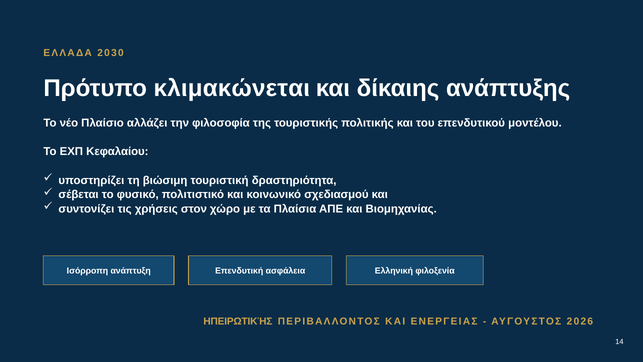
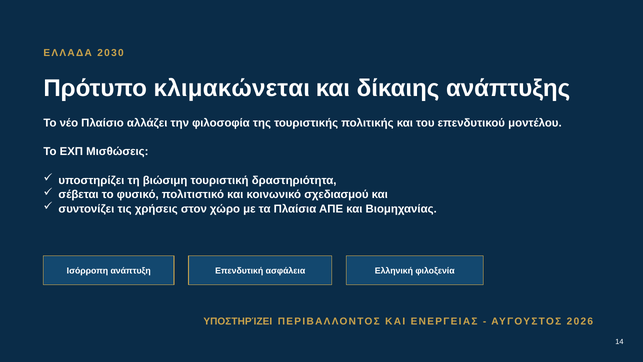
Κεφαλαίου: Κεφαλαίου -> Μισθώσεις
ΗΠΕΙΡΩΤΙΚΉΣ at (238, 321): ΗΠΕΙΡΩΤΙΚΉΣ -> ΥΠΟΣΤΗΡΊΖΕΙ
